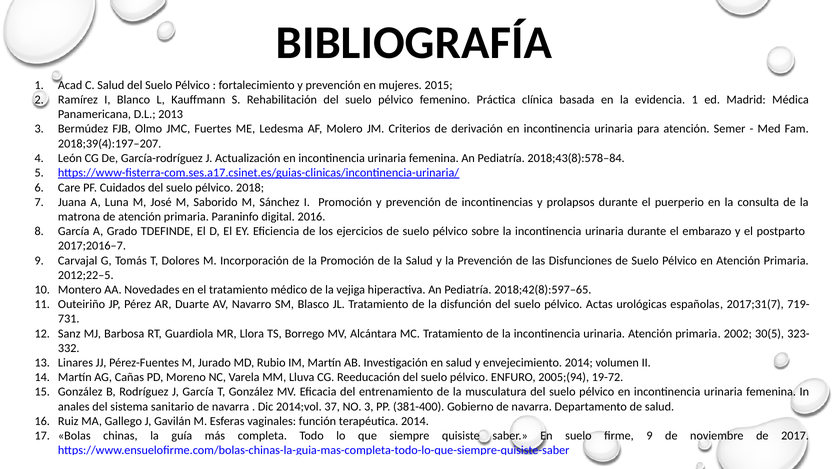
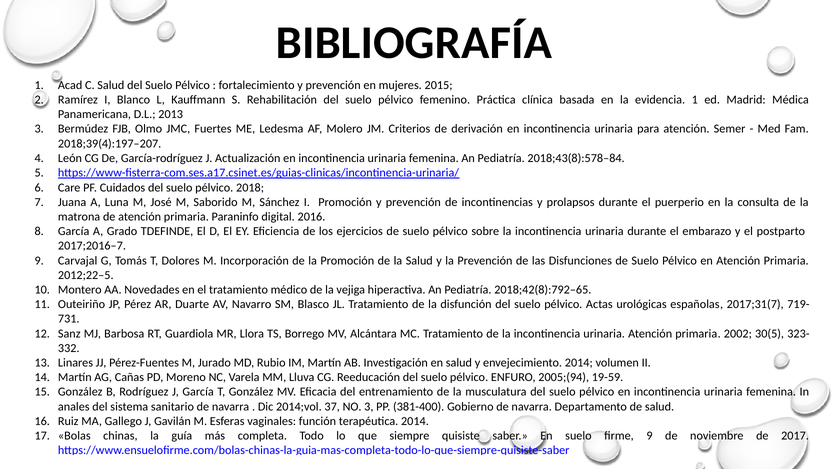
2018;42(8):597–65: 2018;42(8):597–65 -> 2018;42(8):792–65
19-72: 19-72 -> 19-59
